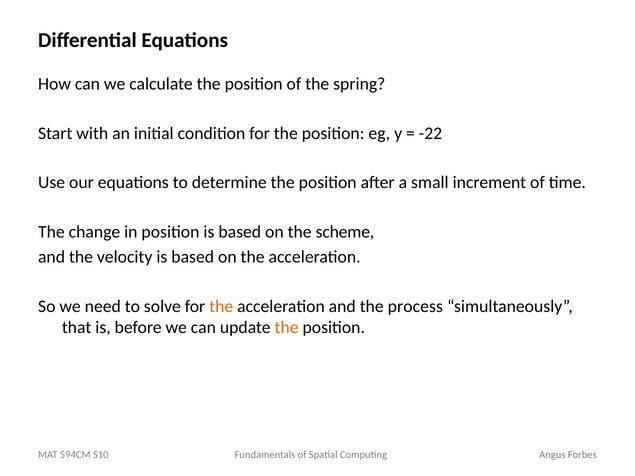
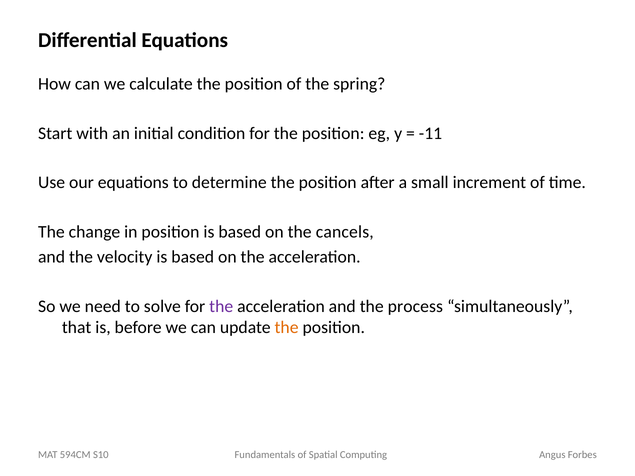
-22: -22 -> -11
scheme: scheme -> cancels
the at (221, 306) colour: orange -> purple
